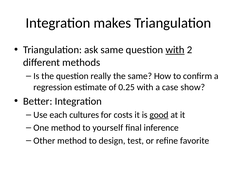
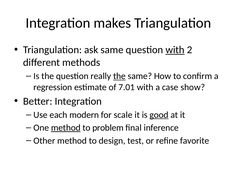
the at (119, 76) underline: none -> present
0.25: 0.25 -> 7.01
cultures: cultures -> modern
costs: costs -> scale
method at (66, 128) underline: none -> present
yourself: yourself -> problem
